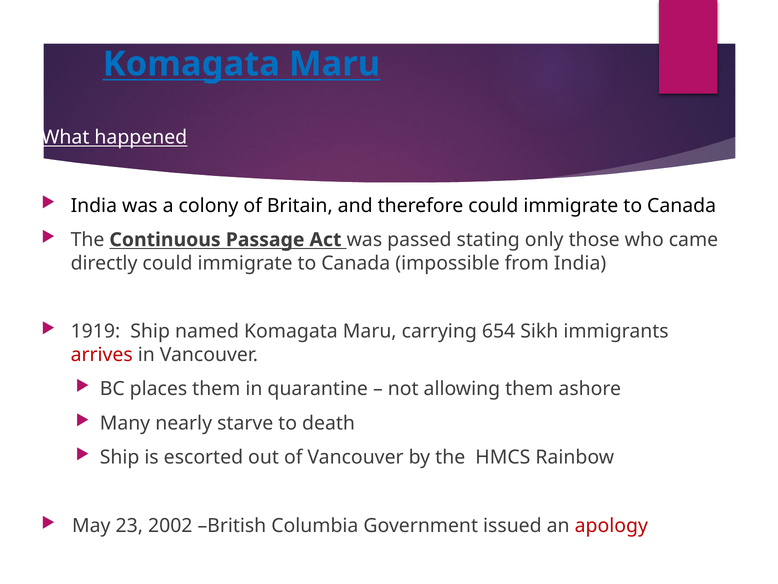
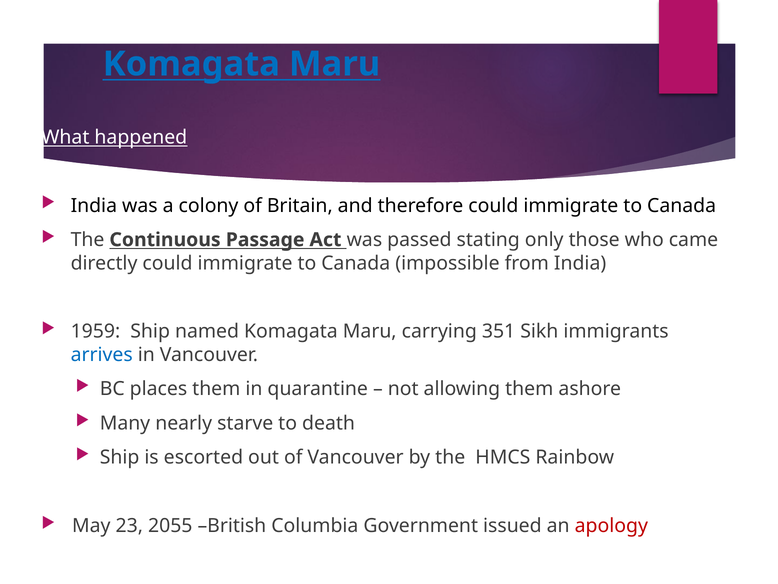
1919: 1919 -> 1959
654: 654 -> 351
arrives colour: red -> blue
2002: 2002 -> 2055
